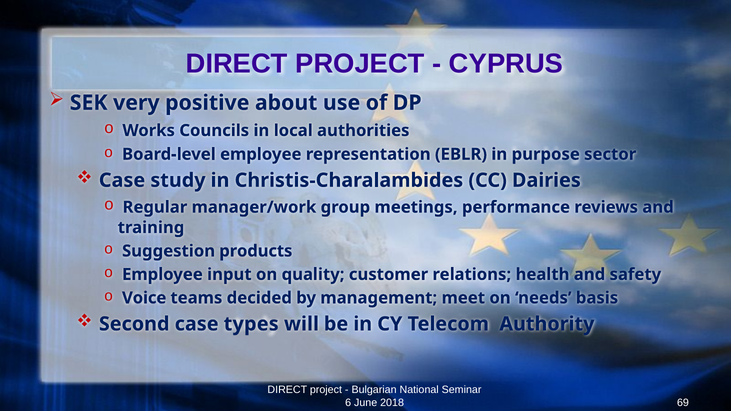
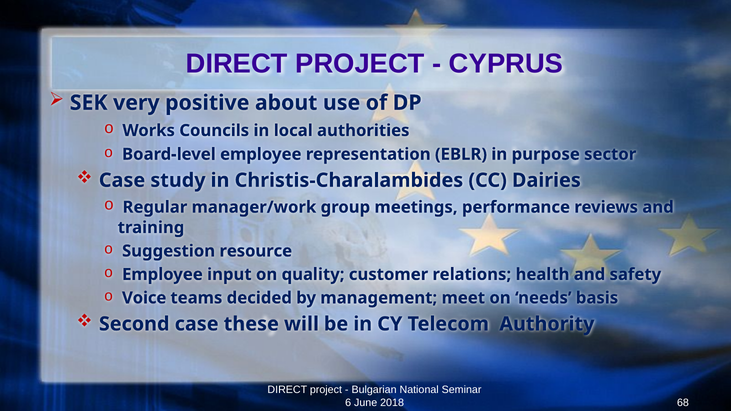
products: products -> resource
types: types -> these
69: 69 -> 68
